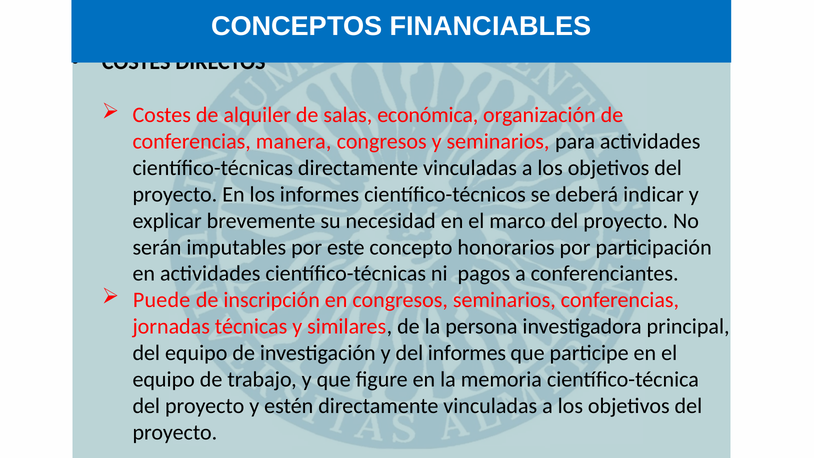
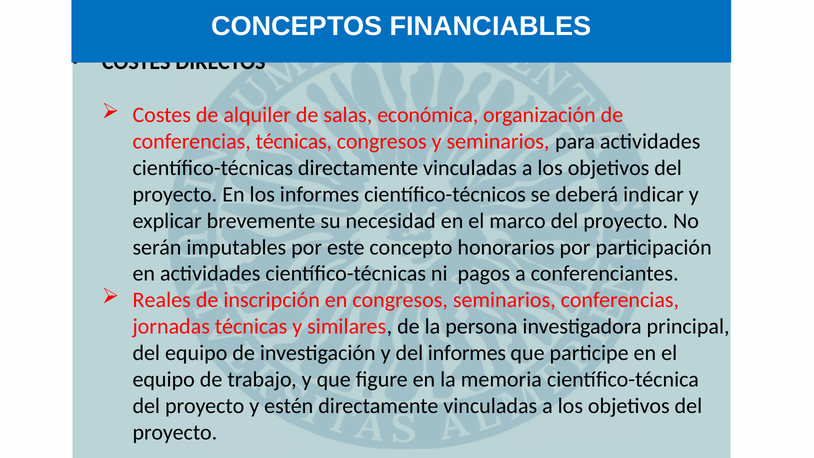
conferencias manera: manera -> técnicas
Puede: Puede -> Reales
